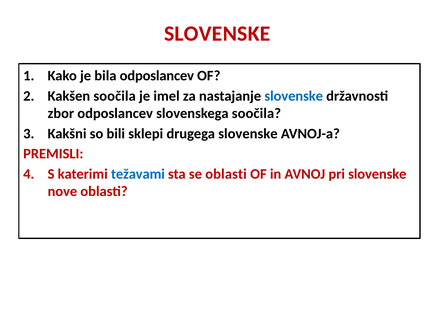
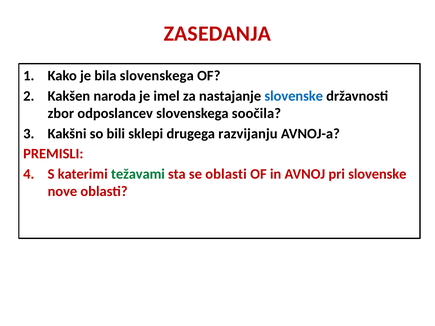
SLOVENSKE at (217, 34): SLOVENSKE -> ZASEDANJA
bila odposlancev: odposlancev -> slovenskega
Kakšen soočila: soočila -> naroda
drugega slovenske: slovenske -> razvijanju
težavami colour: blue -> green
